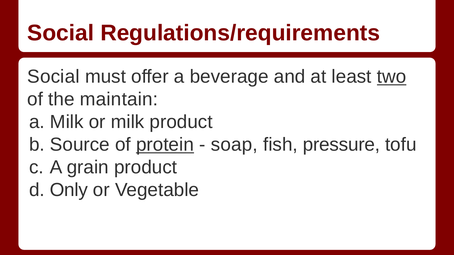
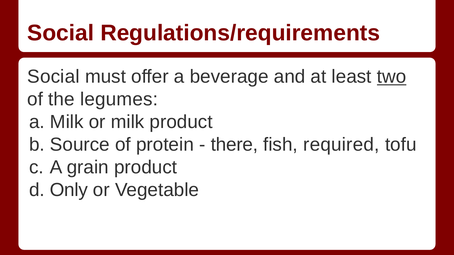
maintain: maintain -> legumes
protein underline: present -> none
soap: soap -> there
pressure: pressure -> required
